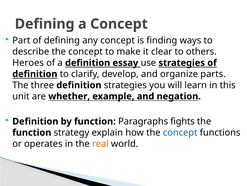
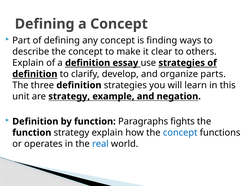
Heroes at (28, 63): Heroes -> Explain
are whether: whether -> strategy
real colour: orange -> blue
